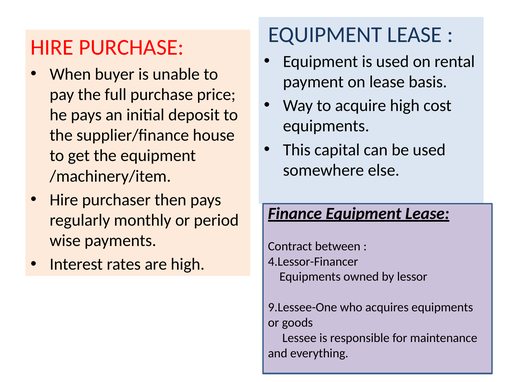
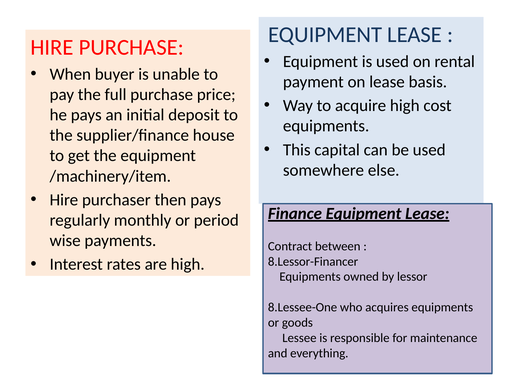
4.Lessor-Financer: 4.Lessor-Financer -> 8.Lessor-Financer
9.Lessee-One: 9.Lessee-One -> 8.Lessee-One
